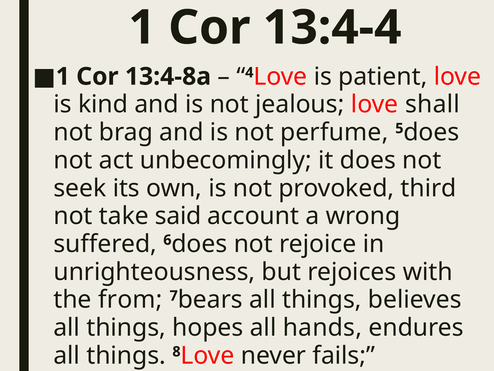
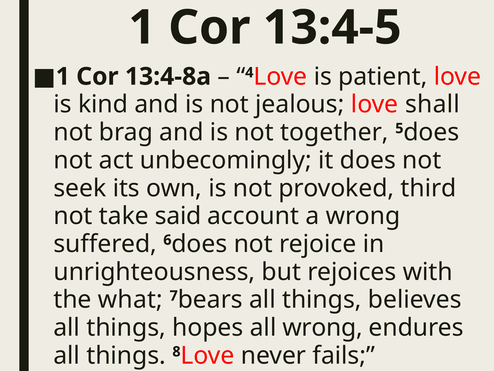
13:4-4: 13:4-4 -> 13:4-5
perfume: perfume -> together
from: from -> what
all hands: hands -> wrong
